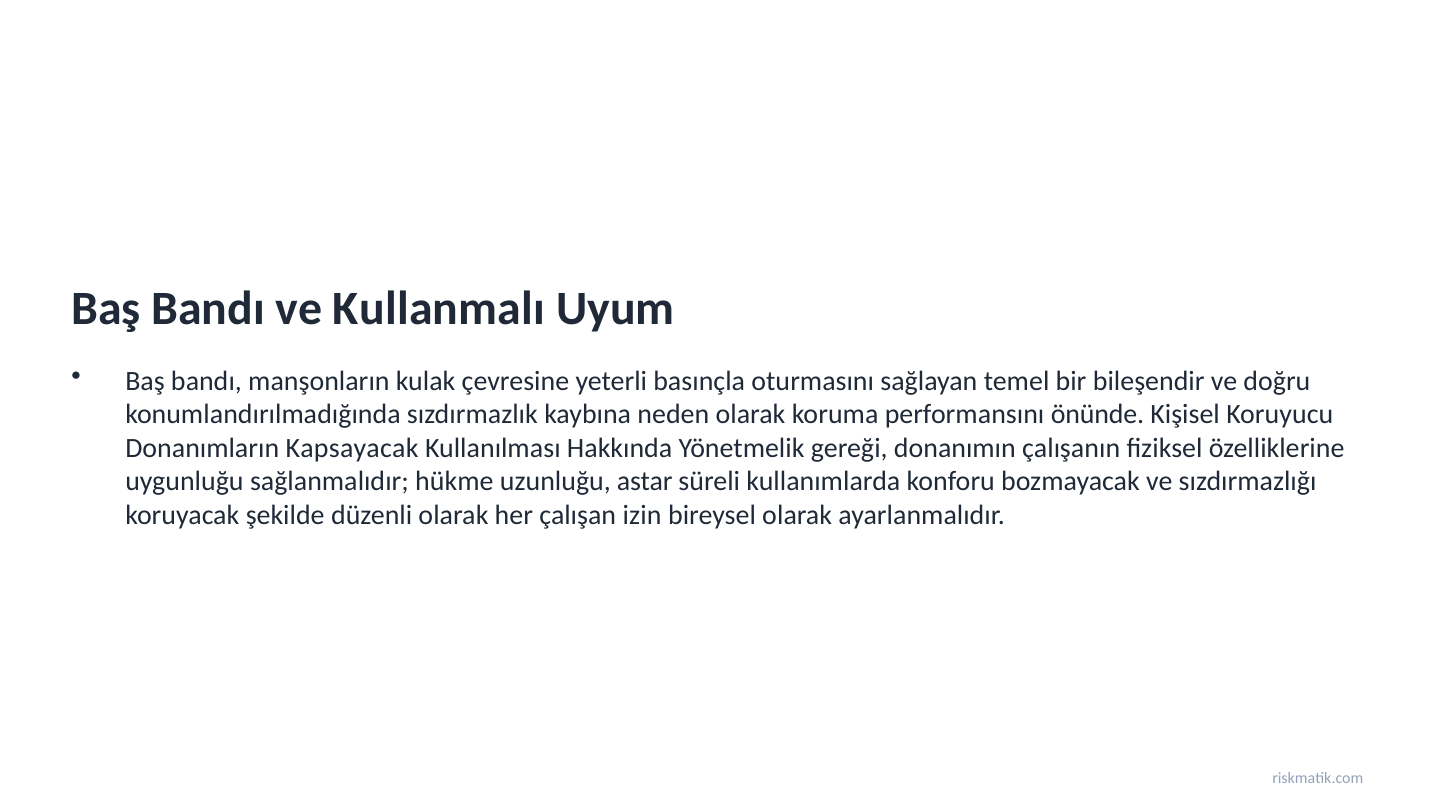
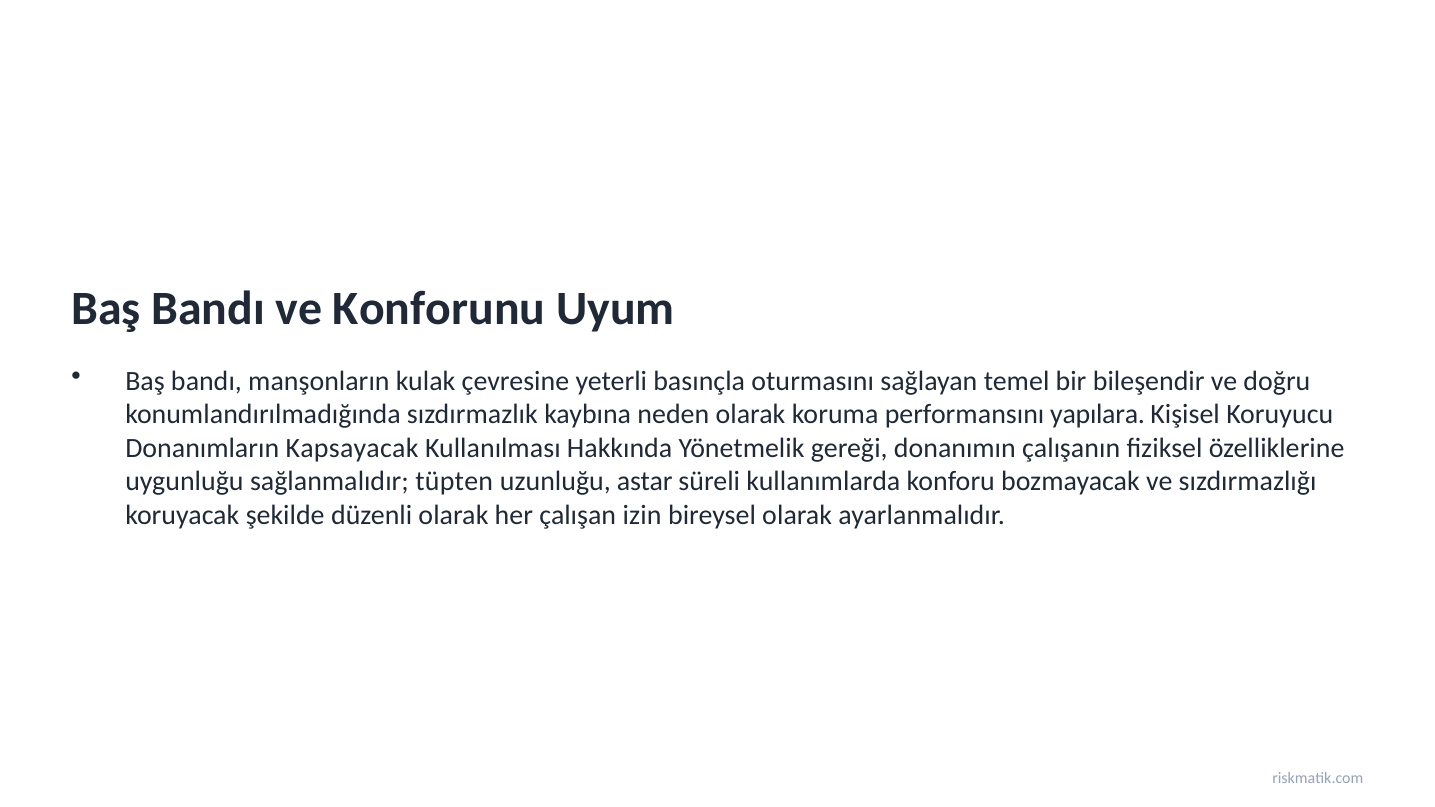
Kullanmalı: Kullanmalı -> Konforunu
önünde: önünde -> yapılara
hükme: hükme -> tüpten
